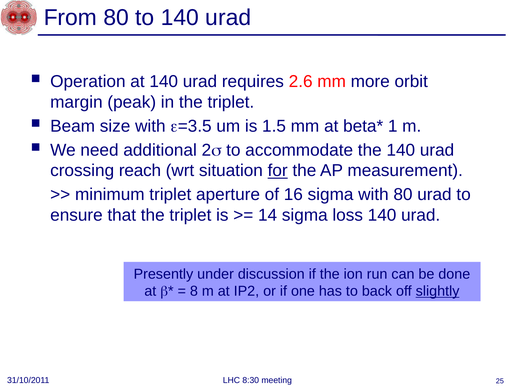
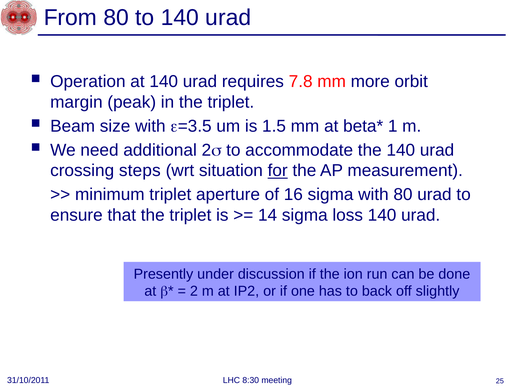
2.6: 2.6 -> 7.8
reach: reach -> steps
8 at (194, 291): 8 -> 2
slightly underline: present -> none
